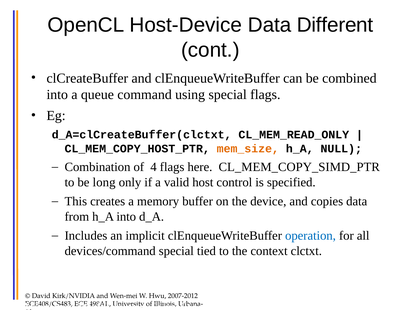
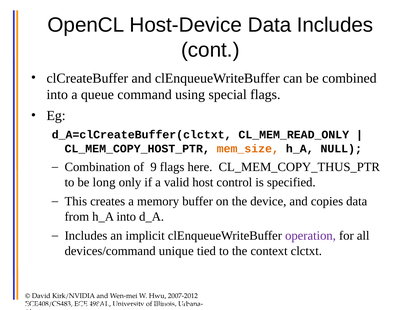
Data Different: Different -> Includes
4: 4 -> 9
CL_MEM_COPY_SIMD_PTR: CL_MEM_COPY_SIMD_PTR -> CL_MEM_COPY_THUS_PTR
operation colour: blue -> purple
devices/command special: special -> unique
